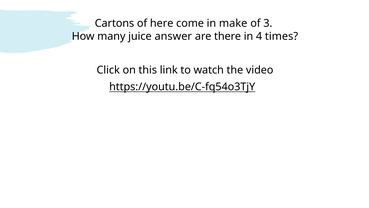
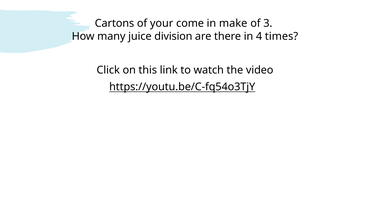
here: here -> your
answer: answer -> division
